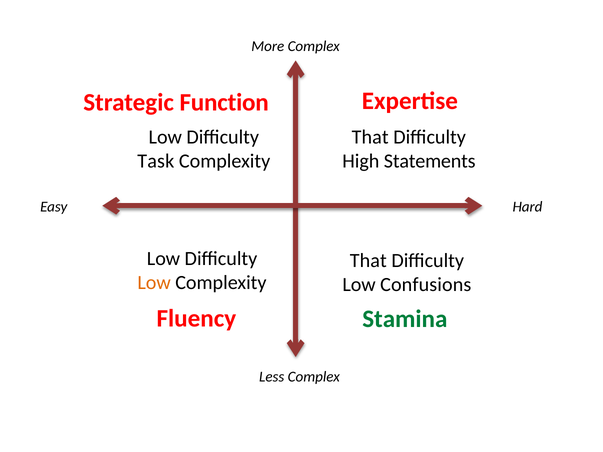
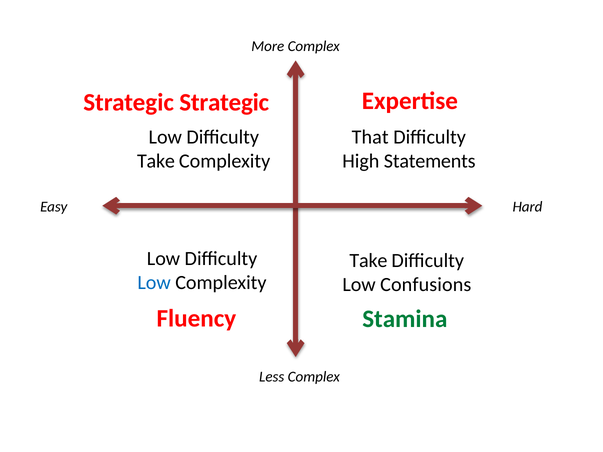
Strategic Function: Function -> Strategic
Task at (156, 161): Task -> Take
That at (368, 261): That -> Take
Low at (154, 283) colour: orange -> blue
